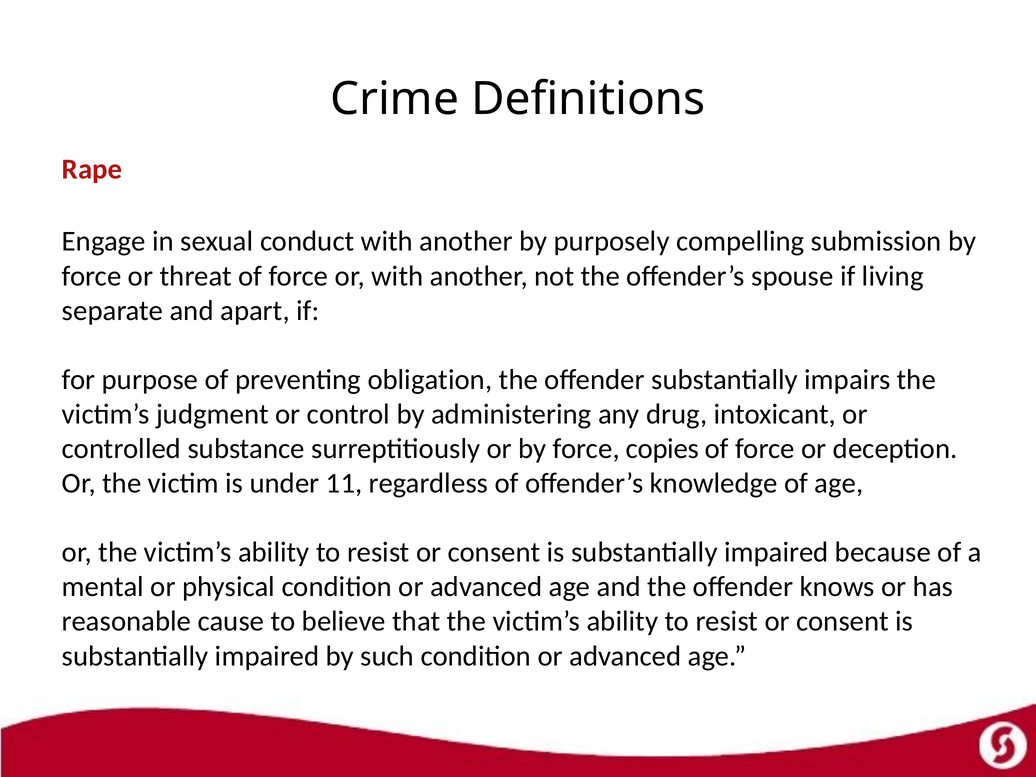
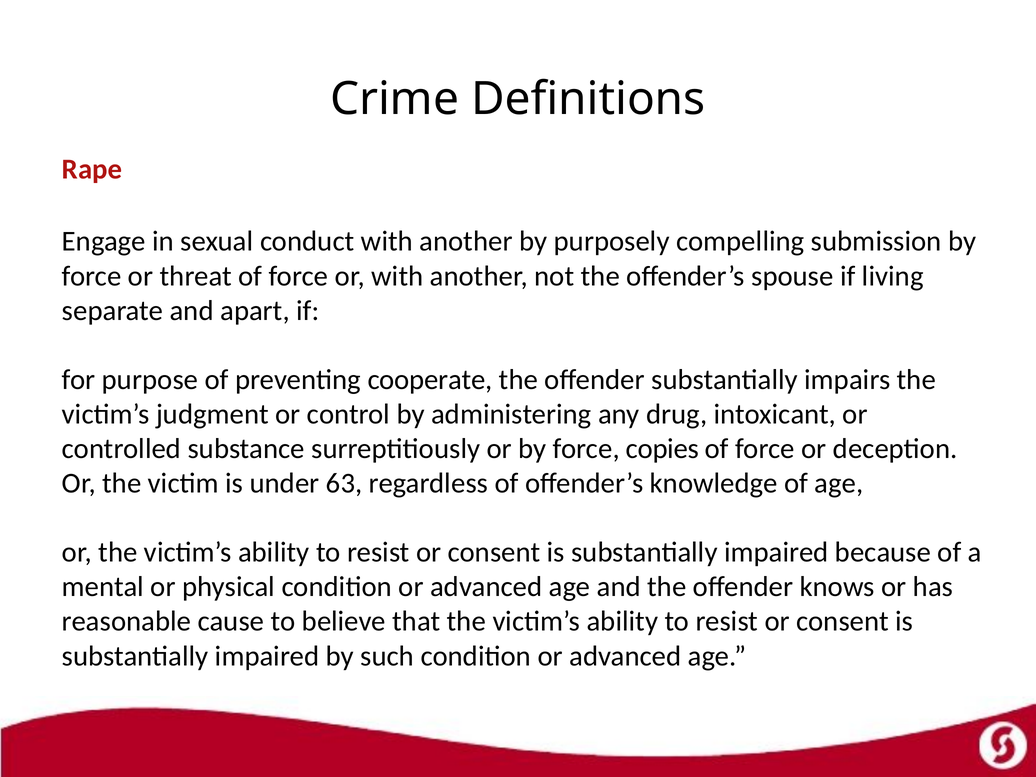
obligation: obligation -> cooperate
11: 11 -> 63
